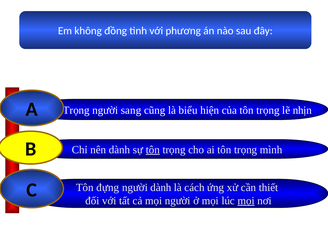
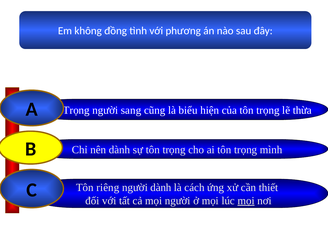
nhịn: nhịn -> thừa
tôn at (153, 150) underline: present -> none
đựng: đựng -> riêng
